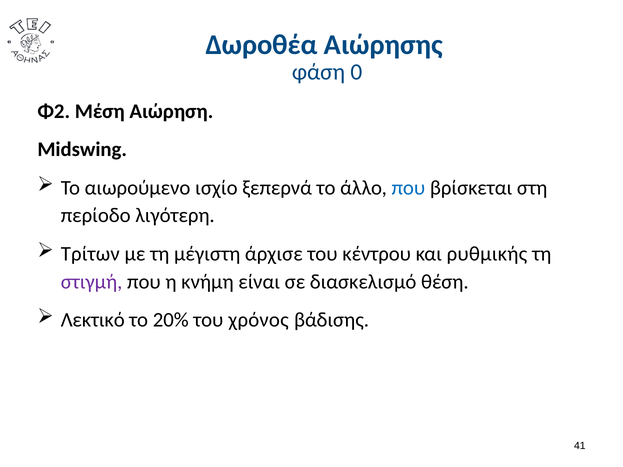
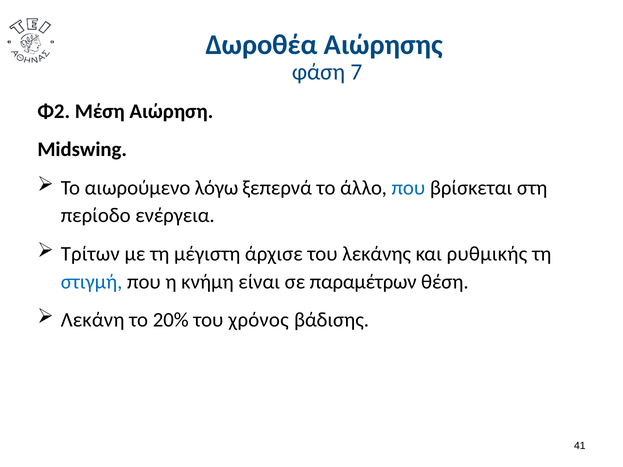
0: 0 -> 7
ισχίο: ισχίο -> λόγω
λιγότερη: λιγότερη -> ενέργεια
κέντρου: κέντρου -> λεκάνης
στιγμή colour: purple -> blue
διασκελισμό: διασκελισμό -> παραμέτρων
Λεκτικό: Λεκτικό -> Λεκάνη
